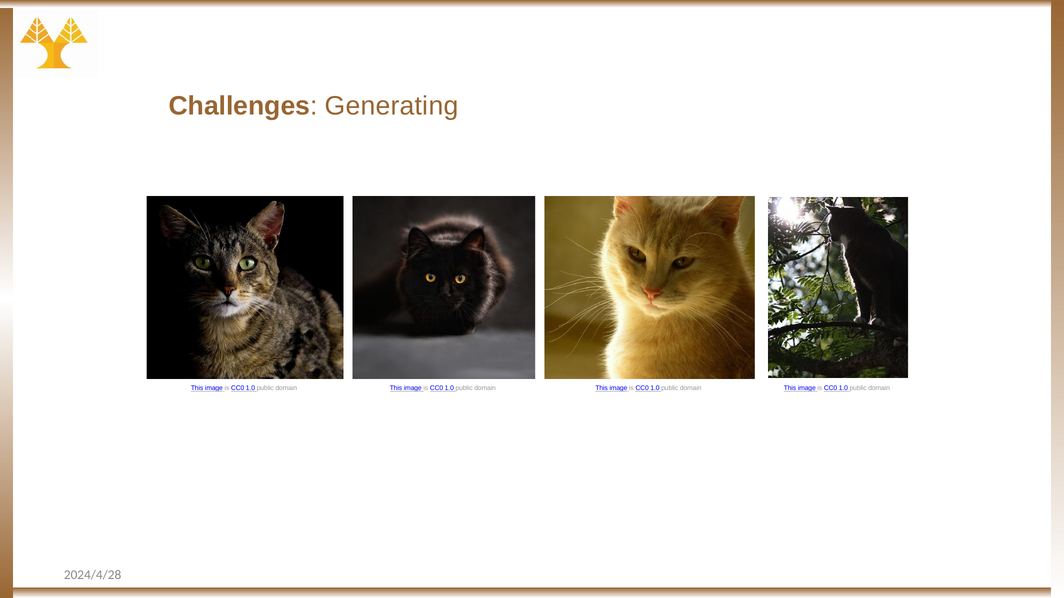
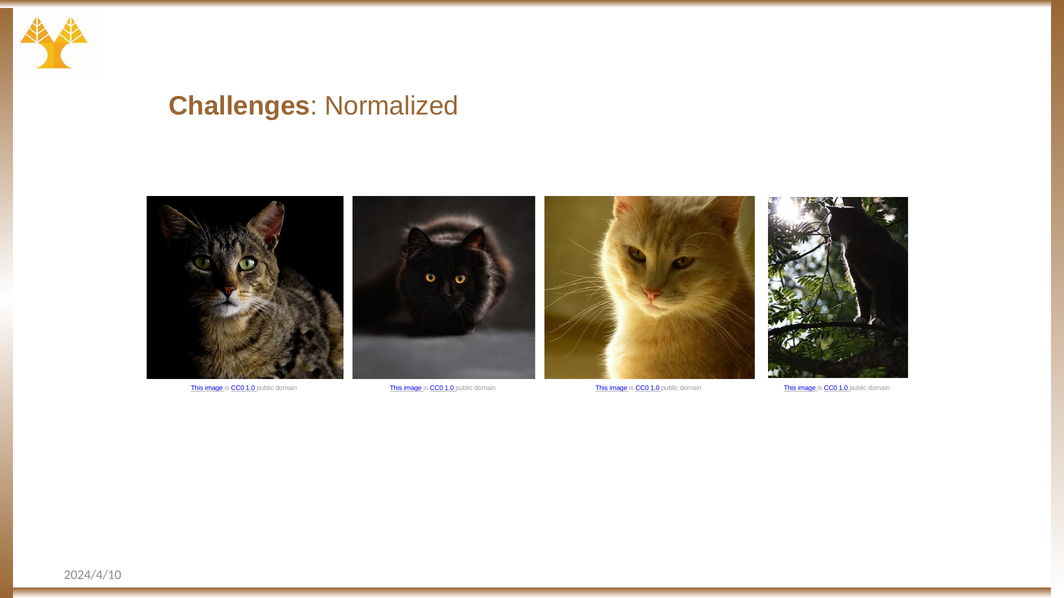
Generating: Generating -> Normalized
2024/4/28: 2024/4/28 -> 2024/4/10
